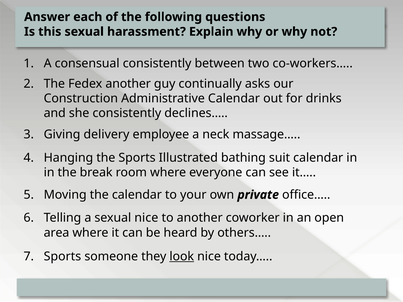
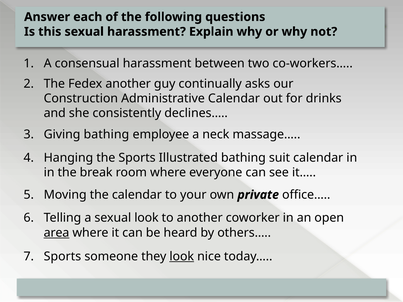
consensual consistently: consistently -> harassment
Giving delivery: delivery -> bathing
sexual nice: nice -> look
area underline: none -> present
